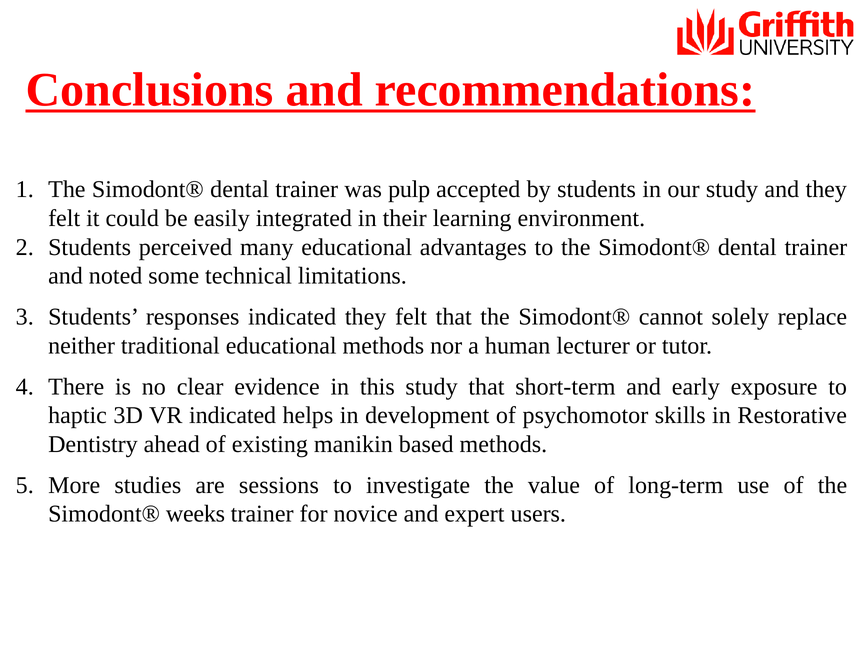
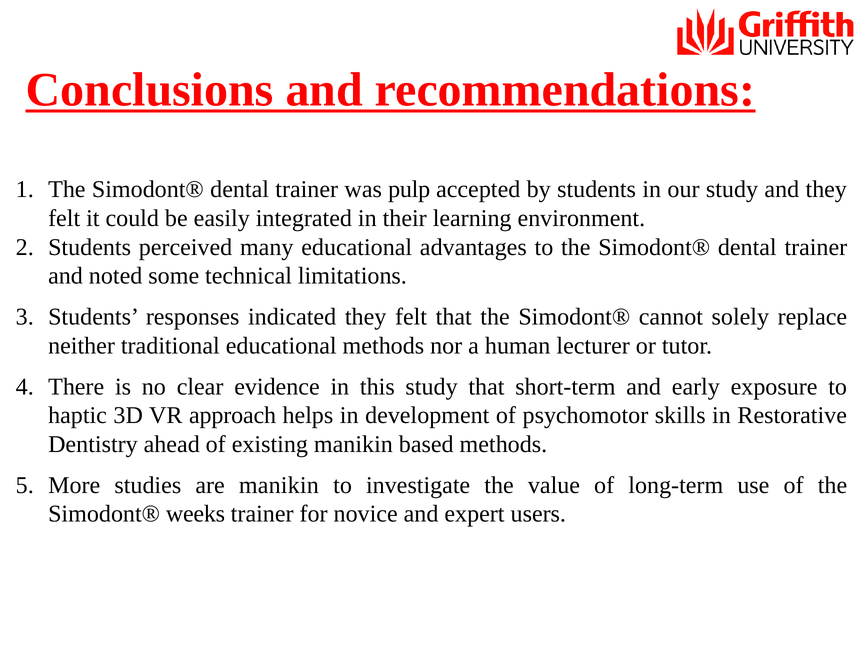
VR indicated: indicated -> approach
are sessions: sessions -> manikin
